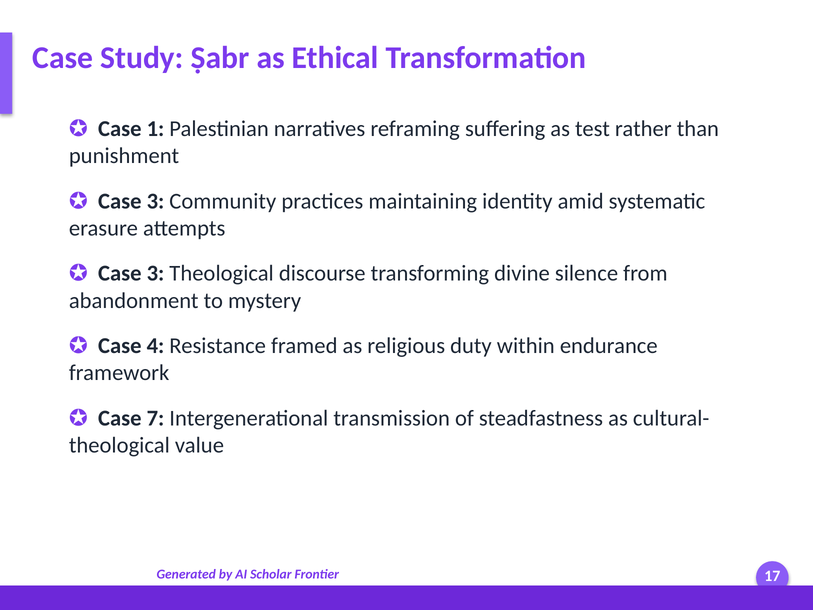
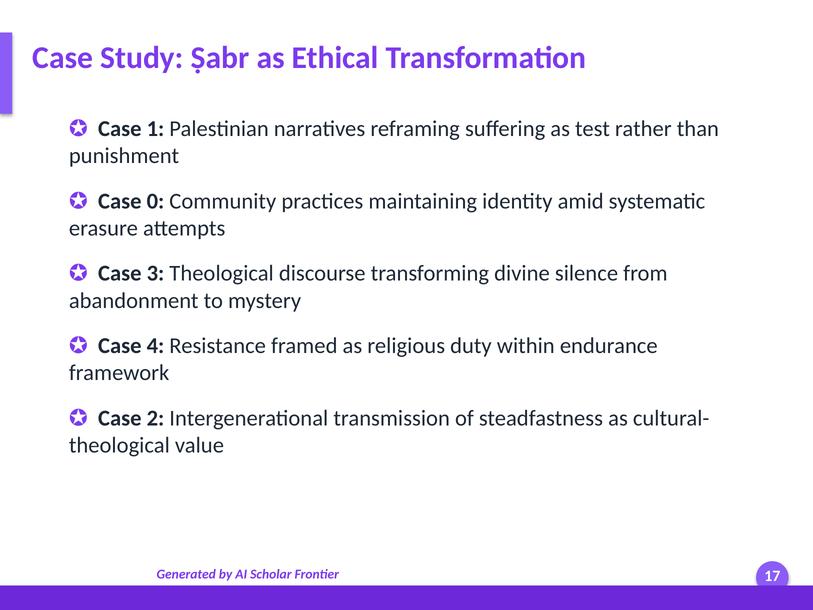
3 at (156, 201): 3 -> 0
7: 7 -> 2
